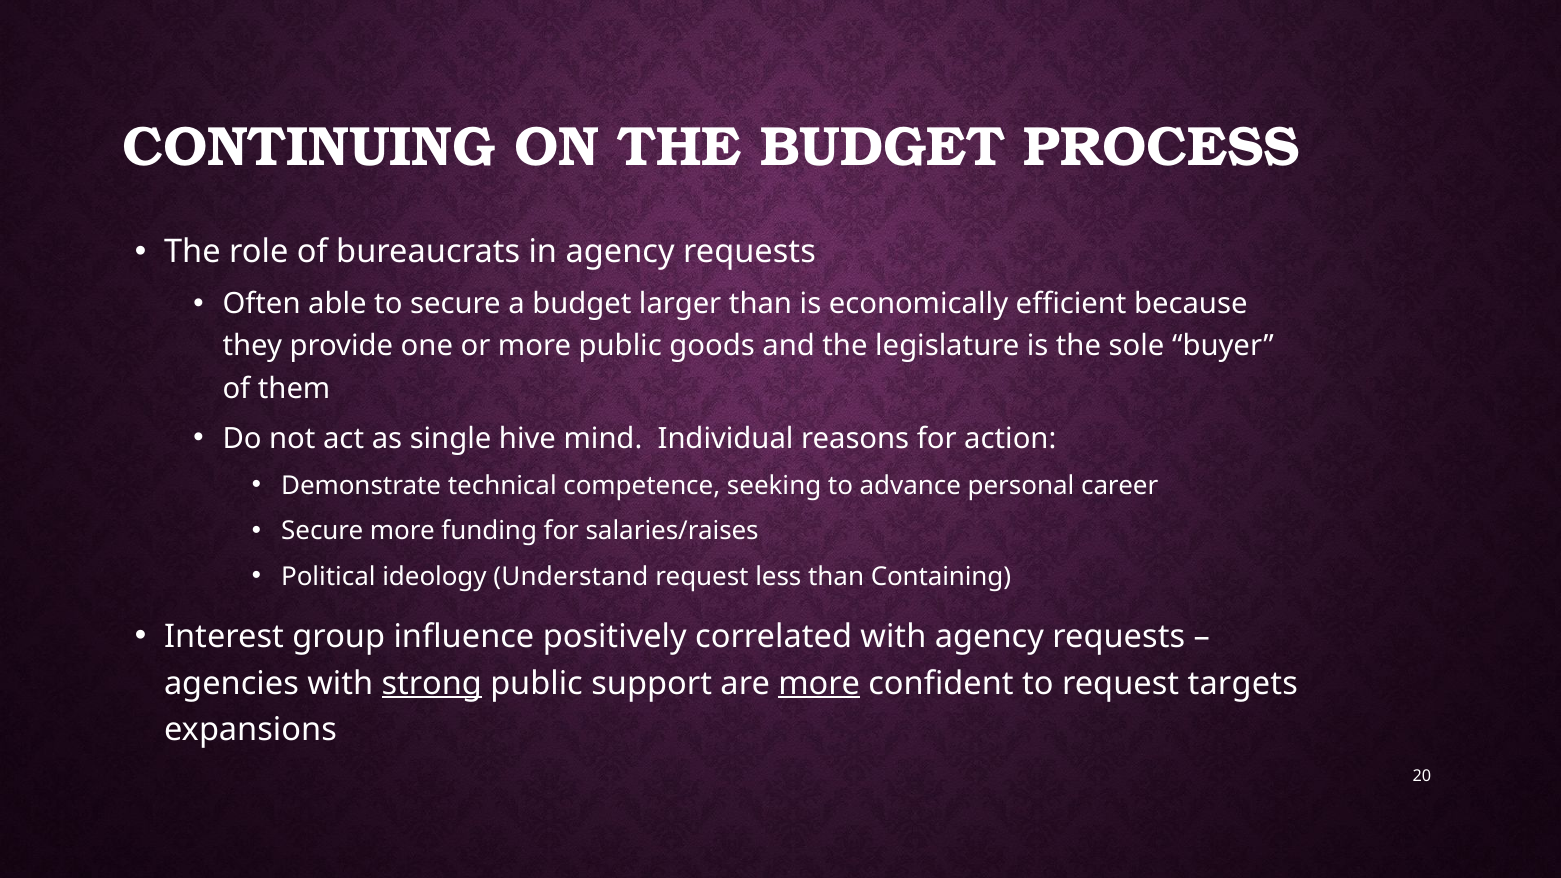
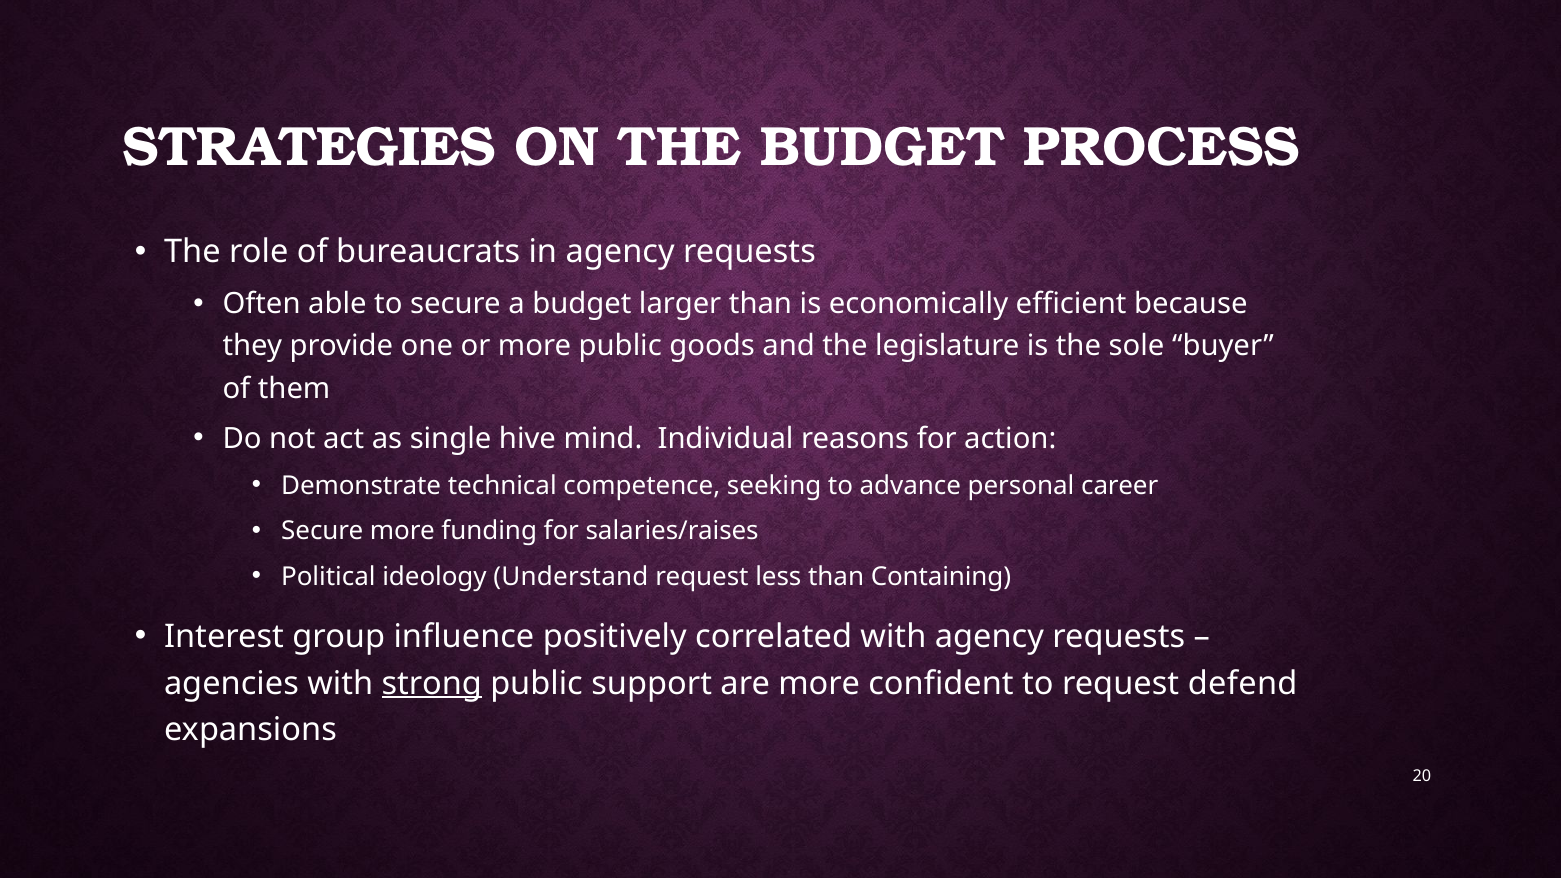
CONTINUING: CONTINUING -> STRATEGIES
more at (819, 683) underline: present -> none
targets: targets -> defend
